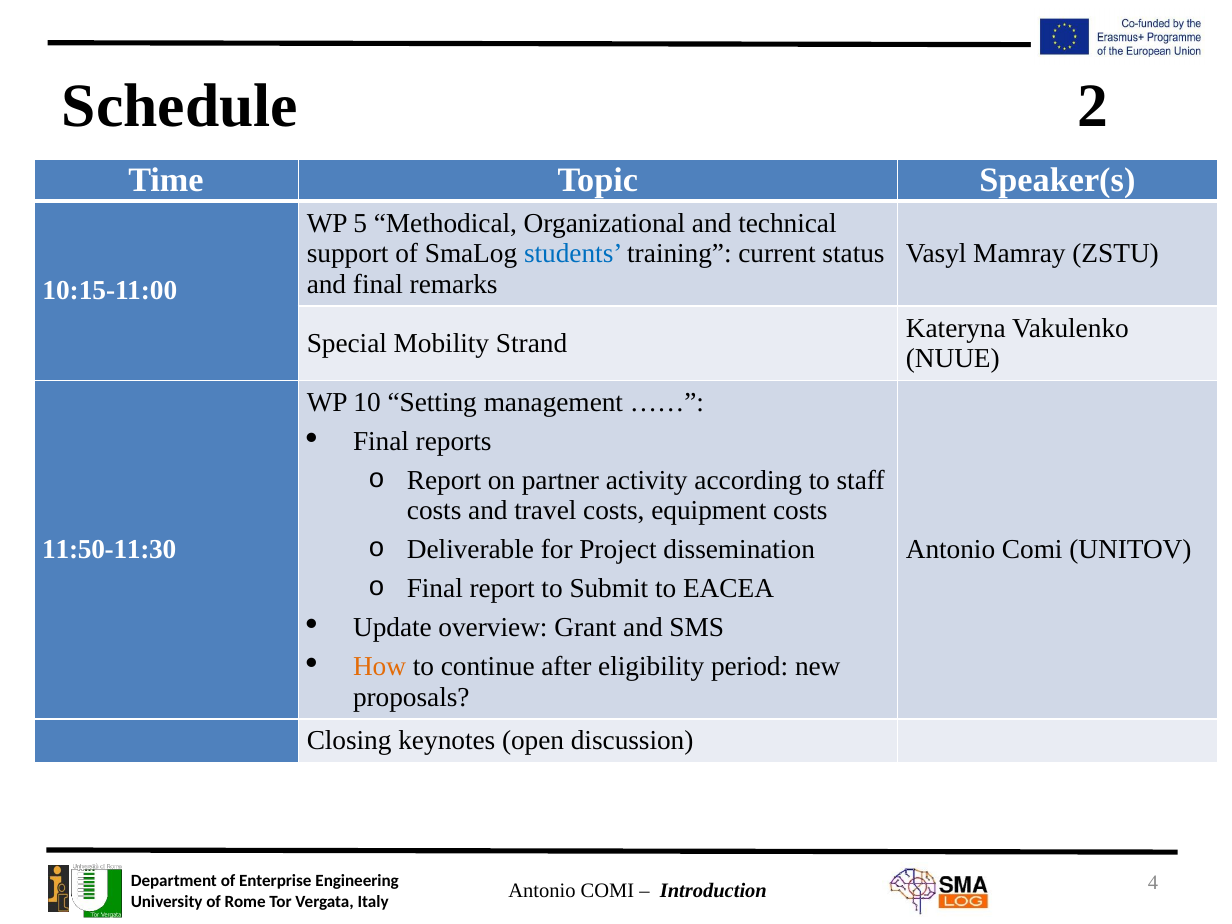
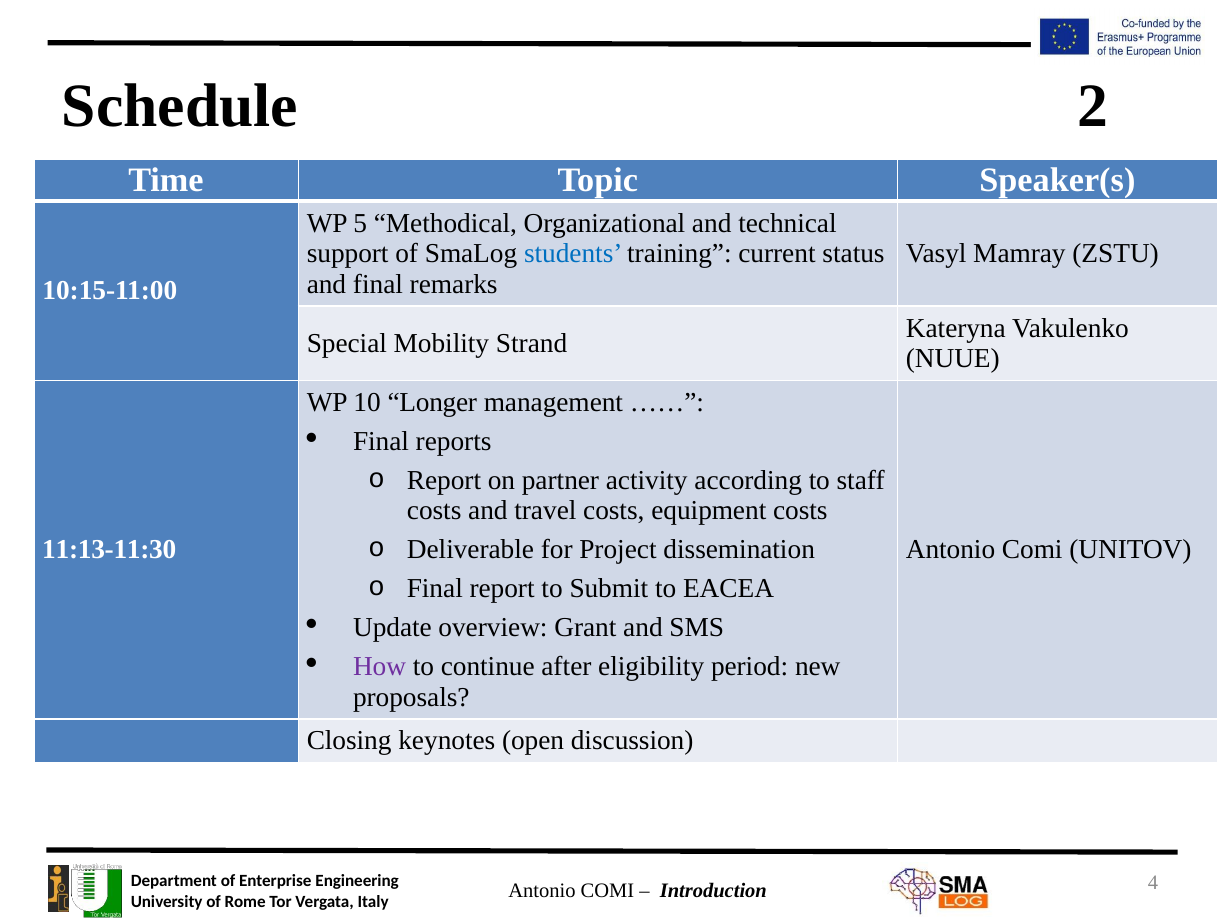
Setting: Setting -> Longer
11:50-11:30: 11:50-11:30 -> 11:13-11:30
How colour: orange -> purple
